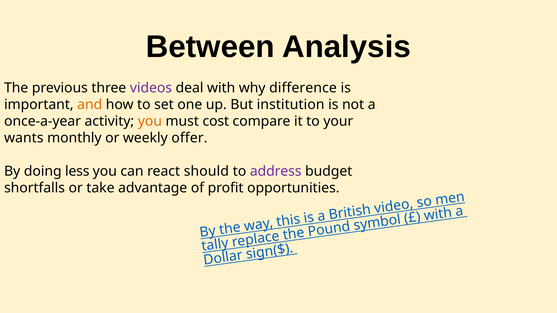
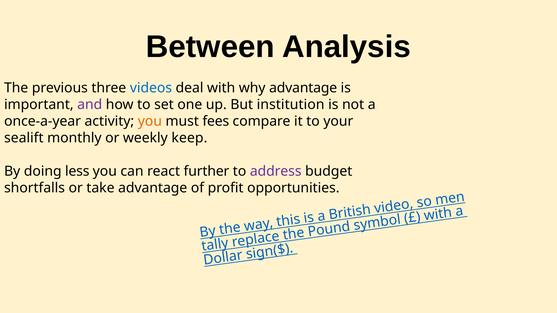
videos colour: purple -> blue
why difference: difference -> advantage
and colour: orange -> purple
cost: cost -> fees
wants: wants -> sealift
offer: offer -> keep
should: should -> further
